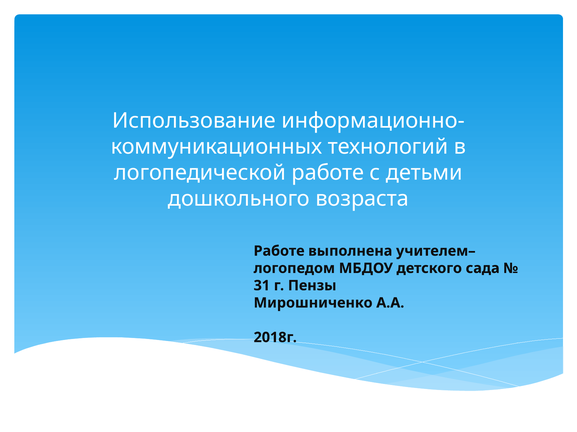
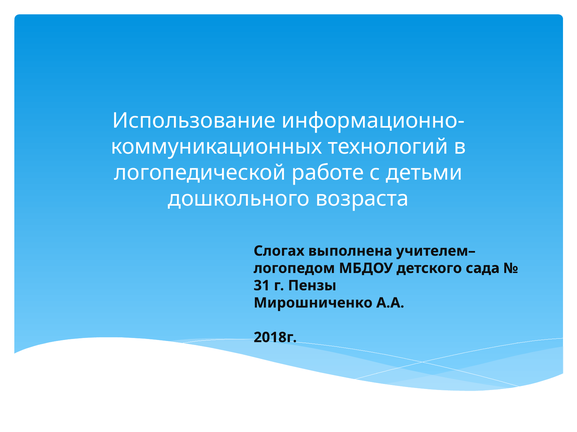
Работе at (279, 251): Работе -> Слогах
